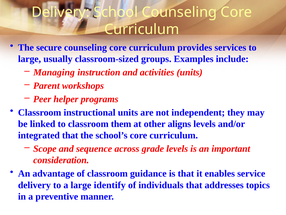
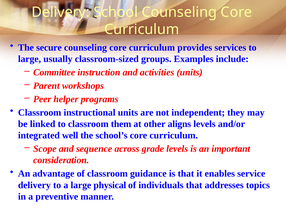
Managing: Managing -> Committee
integrated that: that -> well
identify: identify -> physical
